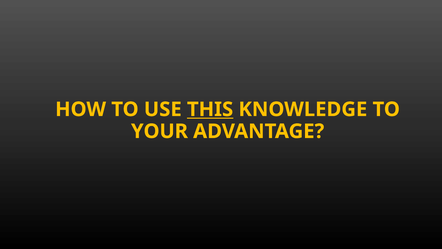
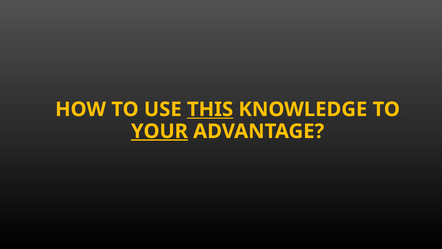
YOUR underline: none -> present
